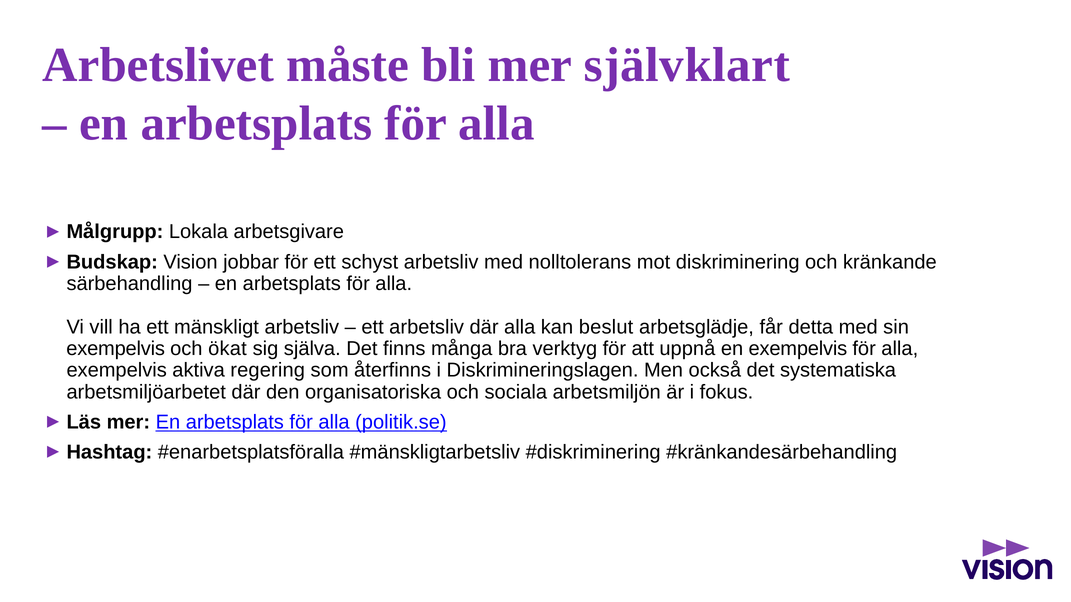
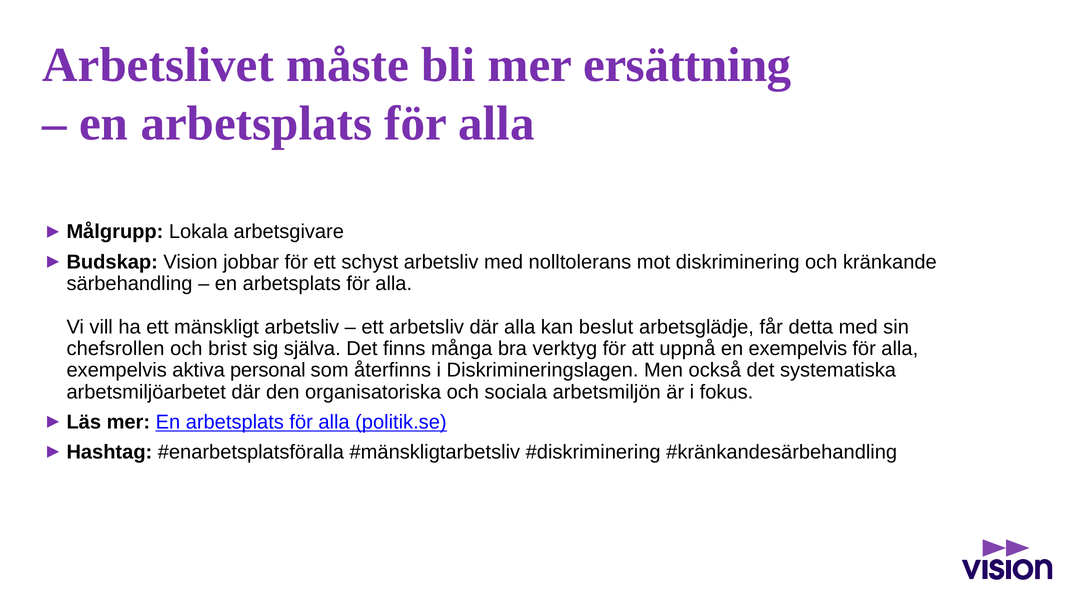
självklart: självklart -> ersättning
exempelvis at (116, 349): exempelvis -> chefsrollen
ökat: ökat -> brist
regering: regering -> personal
